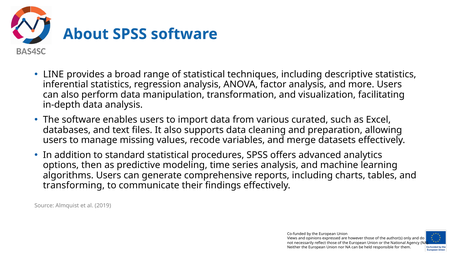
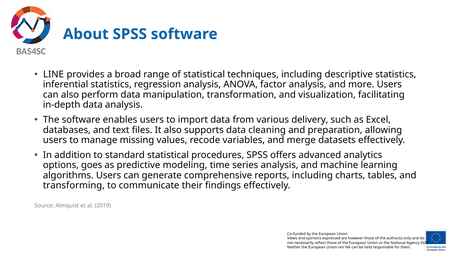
curated: curated -> delivery
then: then -> goes
